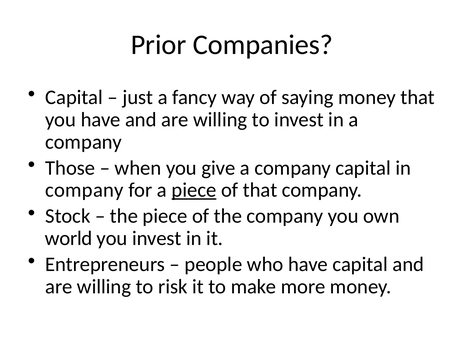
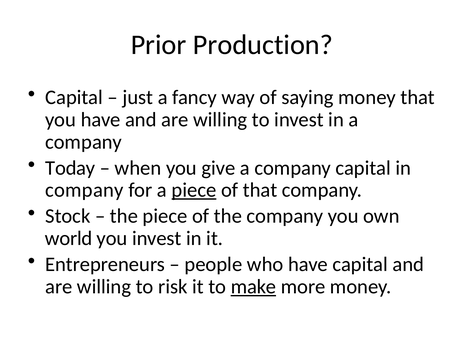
Companies: Companies -> Production
Those: Those -> Today
make underline: none -> present
